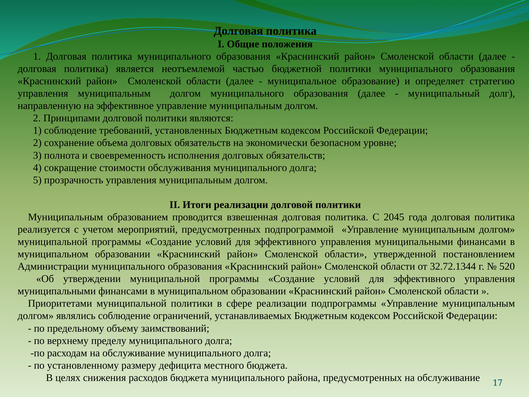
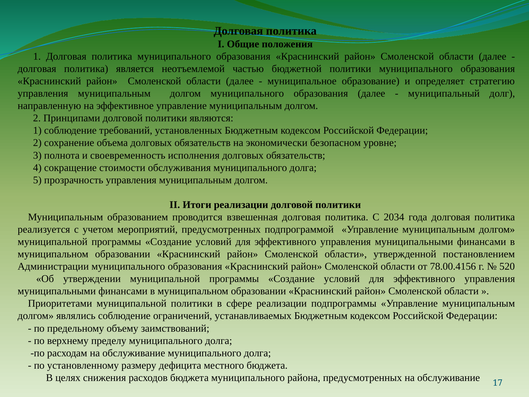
2045: 2045 -> 2034
32.72.1344: 32.72.1344 -> 78.00.4156
